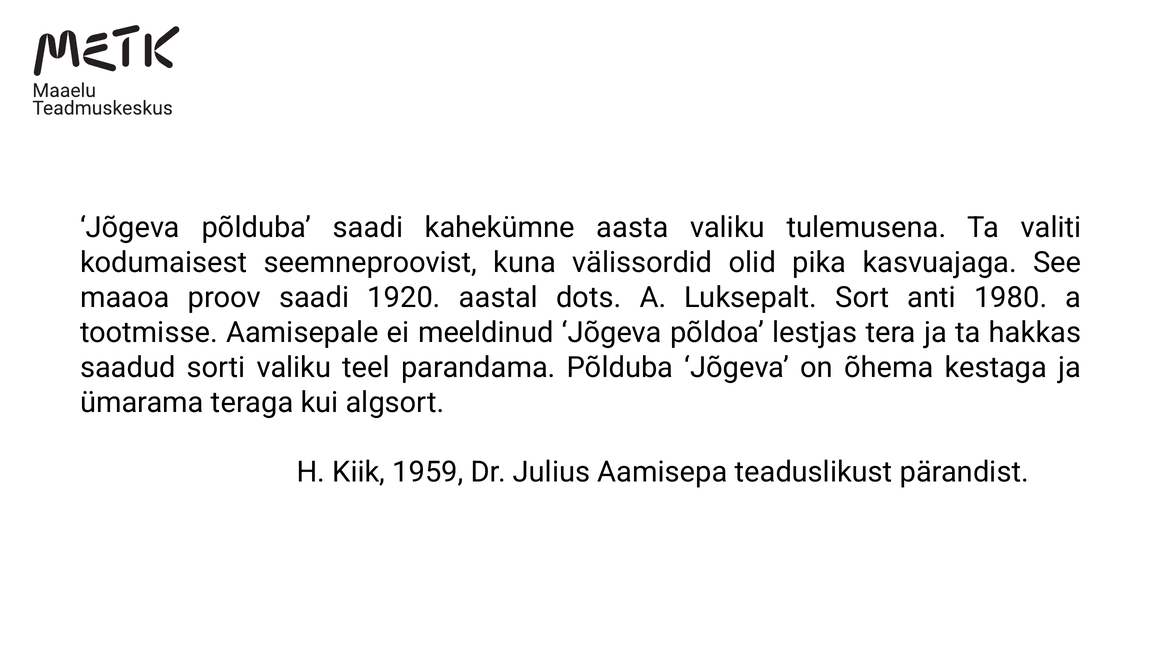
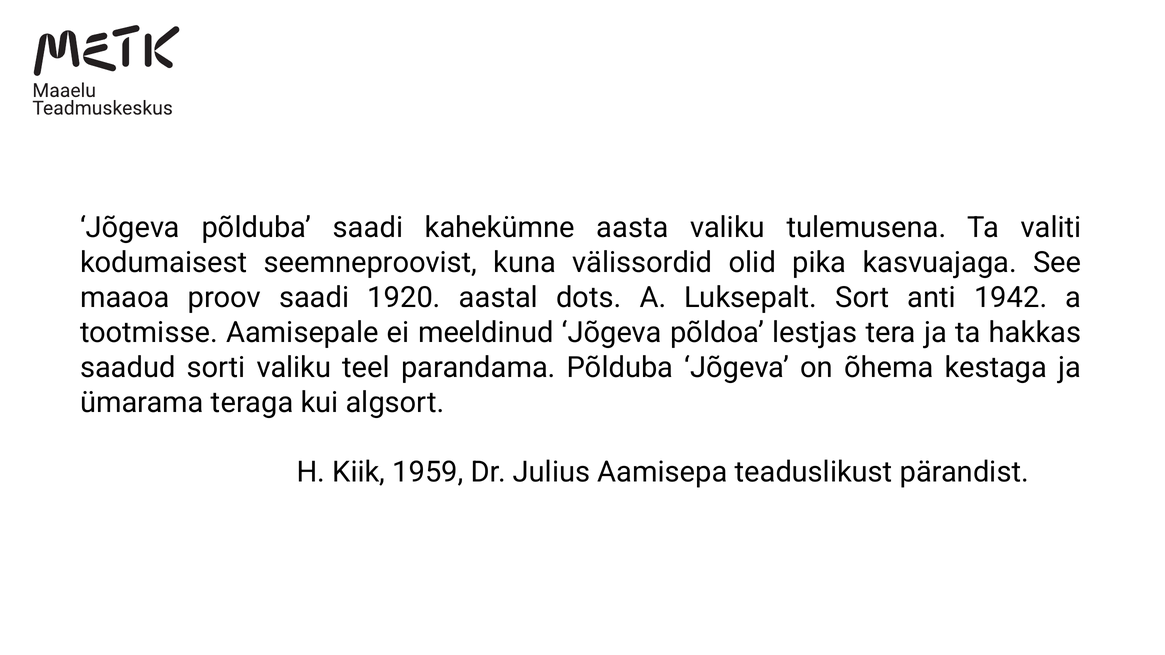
1980: 1980 -> 1942
